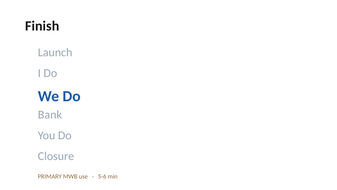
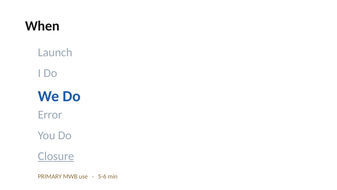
Finish: Finish -> When
Bank: Bank -> Error
Closure underline: none -> present
